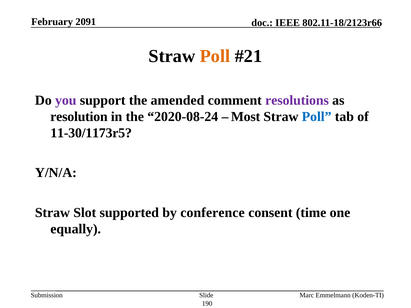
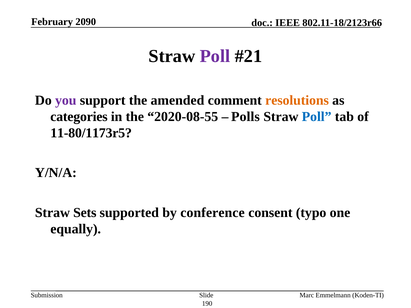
2091: 2091 -> 2090
Poll at (215, 56) colour: orange -> purple
resolutions colour: purple -> orange
resolution: resolution -> categories
2020-08-24: 2020-08-24 -> 2020-08-55
Most: Most -> Polls
11-30/1173r5: 11-30/1173r5 -> 11-80/1173r5
Slot: Slot -> Sets
time: time -> typo
